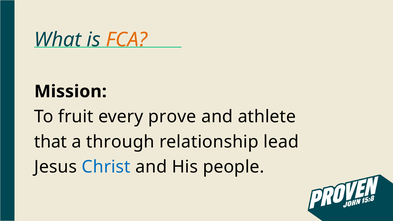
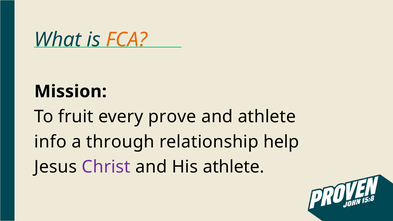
that: that -> info
lead: lead -> help
Christ colour: blue -> purple
His people: people -> athlete
